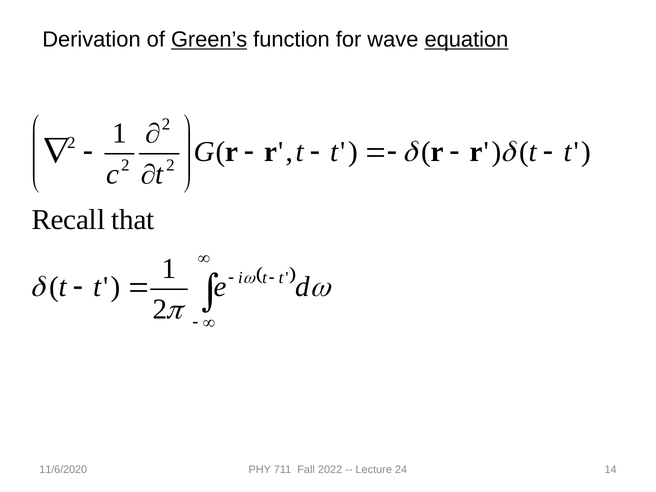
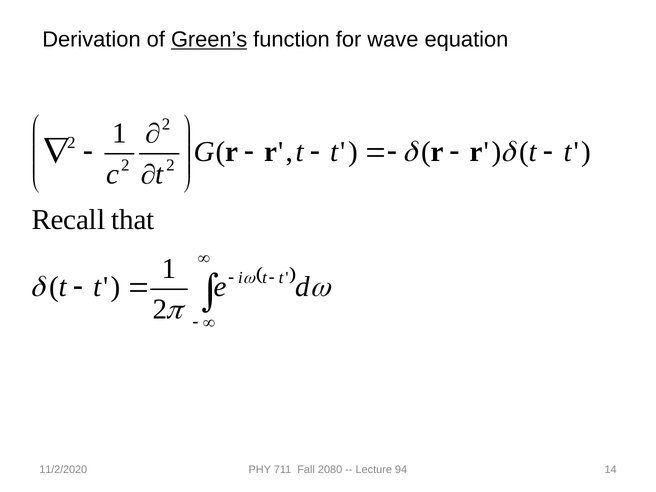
equation underline: present -> none
11/6/2020: 11/6/2020 -> 11/2/2020
2022: 2022 -> 2080
24: 24 -> 94
